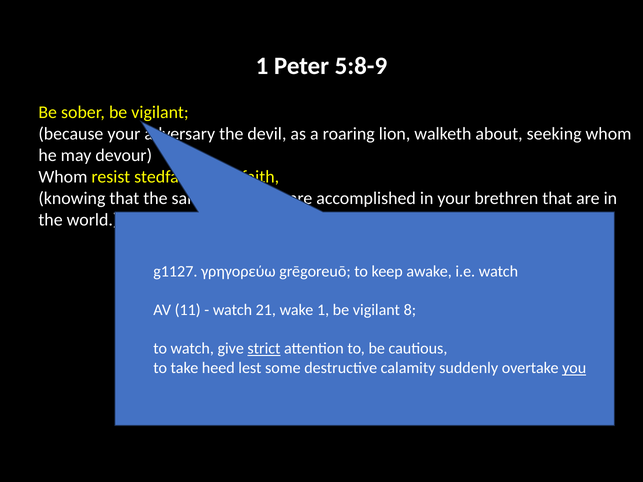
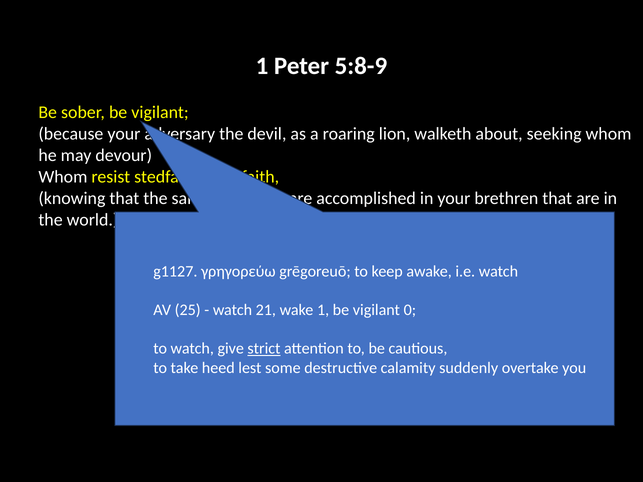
11: 11 -> 25
8: 8 -> 0
you underline: present -> none
